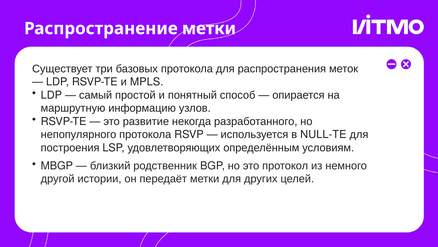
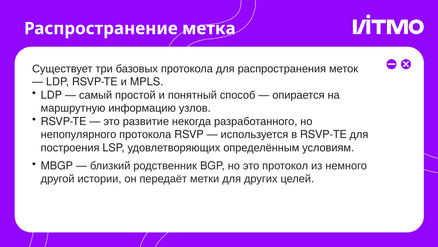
Распространение метки: метки -> метка
NULL-TE at (323, 134): NULL-TE -> RSVP-TE
